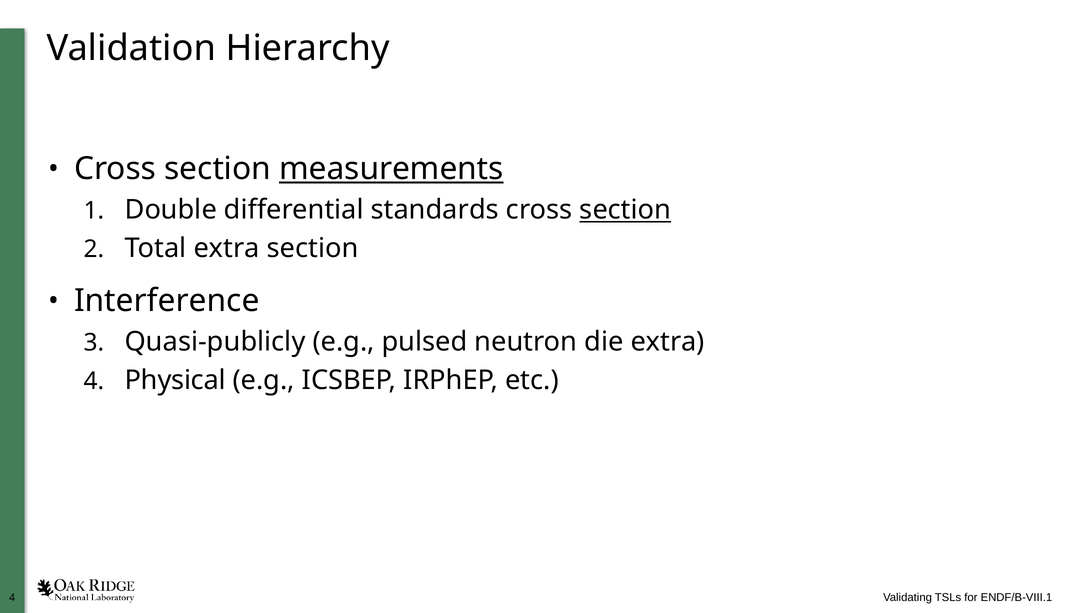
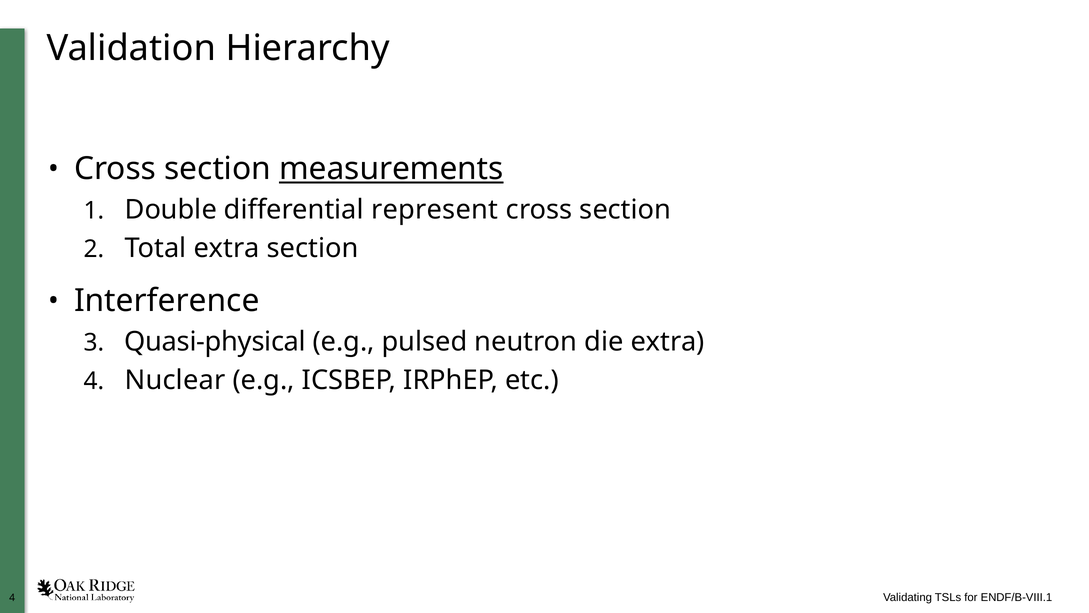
standards: standards -> represent
section at (625, 210) underline: present -> none
Quasi-publicly: Quasi-publicly -> Quasi-physical
Physical: Physical -> Nuclear
